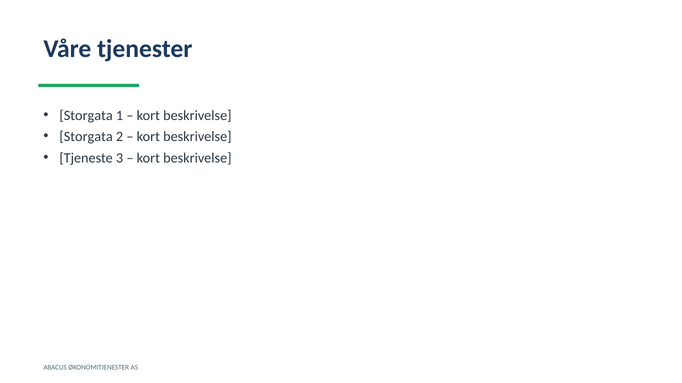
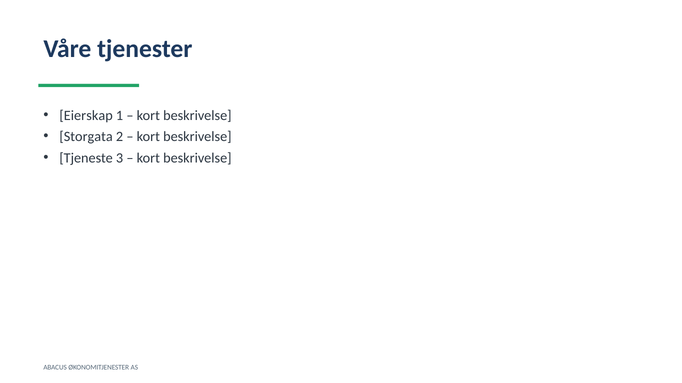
Storgata at (86, 116): Storgata -> Eierskap
